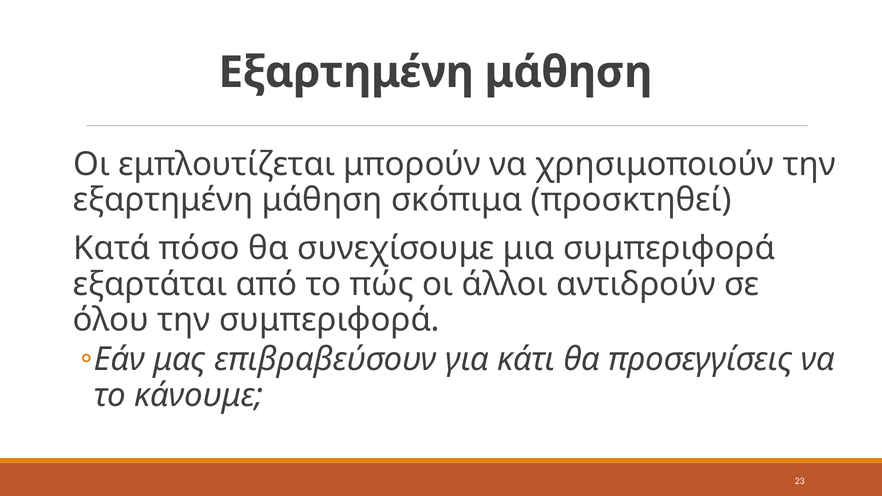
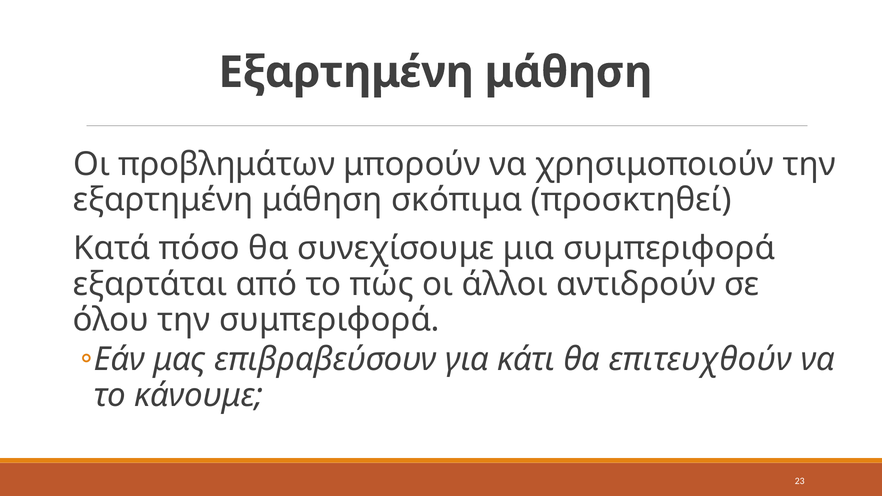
εμπλουτίζεται: εμπλουτίζεται -> προβλημάτων
προσεγγίσεις: προσεγγίσεις -> επιτευχθούν
